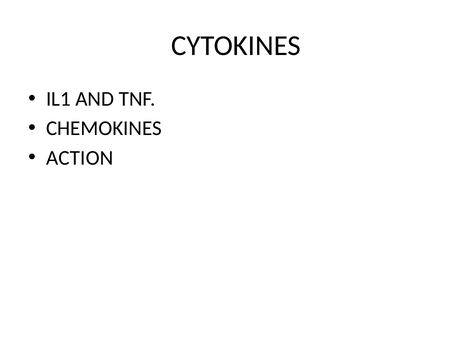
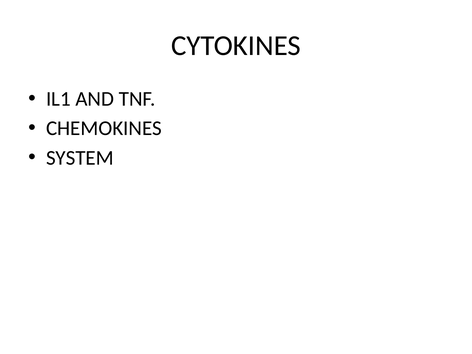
ACTION: ACTION -> SYSTEM
